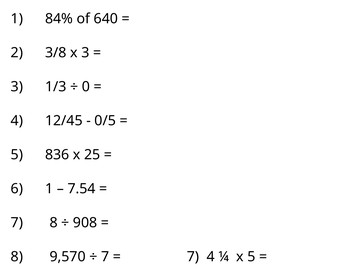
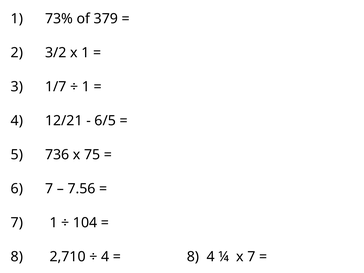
84%: 84% -> 73%
640: 640 -> 379
3/8: 3/8 -> 3/2
x 3: 3 -> 1
1/3: 1/3 -> 1/7
0 at (86, 87): 0 -> 1
12/45: 12/45 -> 12/21
0/5: 0/5 -> 6/5
836: 836 -> 736
25: 25 -> 75
6 1: 1 -> 7
7.54: 7.54 -> 7.56
7 8: 8 -> 1
908: 908 -> 104
9,570: 9,570 -> 2,710
7 at (105, 257): 7 -> 4
7 at (193, 257): 7 -> 8
x 5: 5 -> 7
